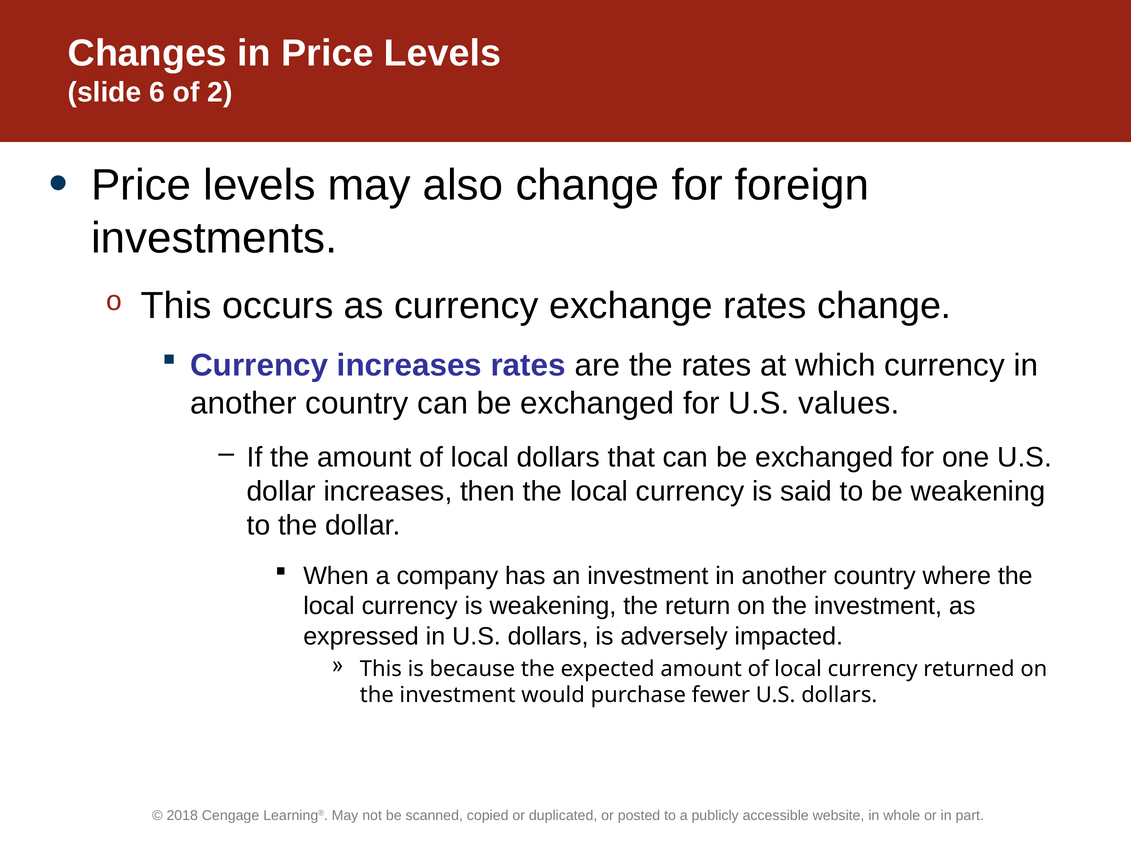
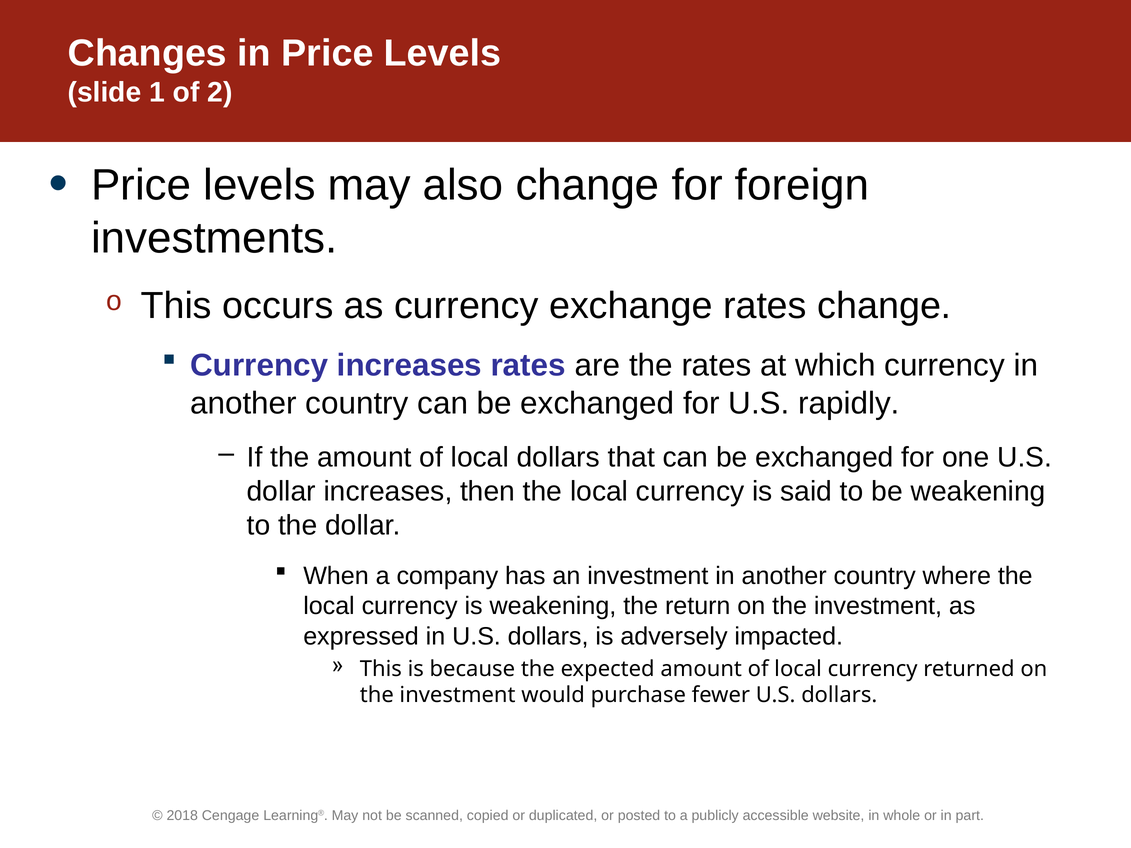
6: 6 -> 1
values: values -> rapidly
